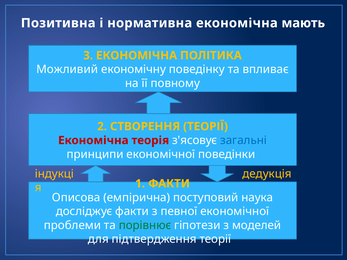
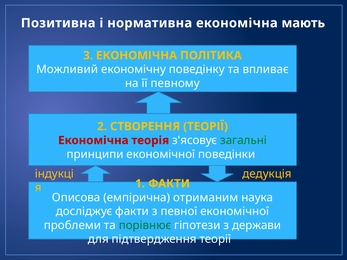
повному: повному -> певному
загальні colour: blue -> green
поступовий: поступовий -> отриманим
моделей: моделей -> держави
